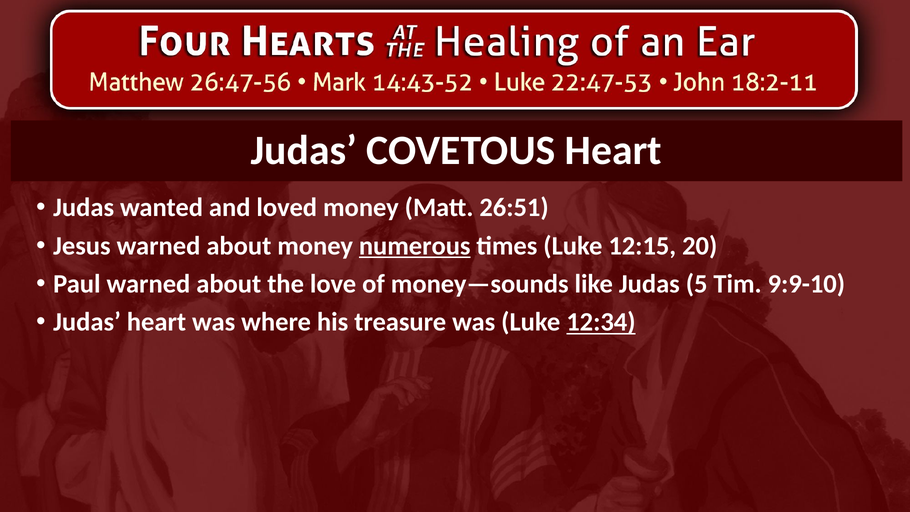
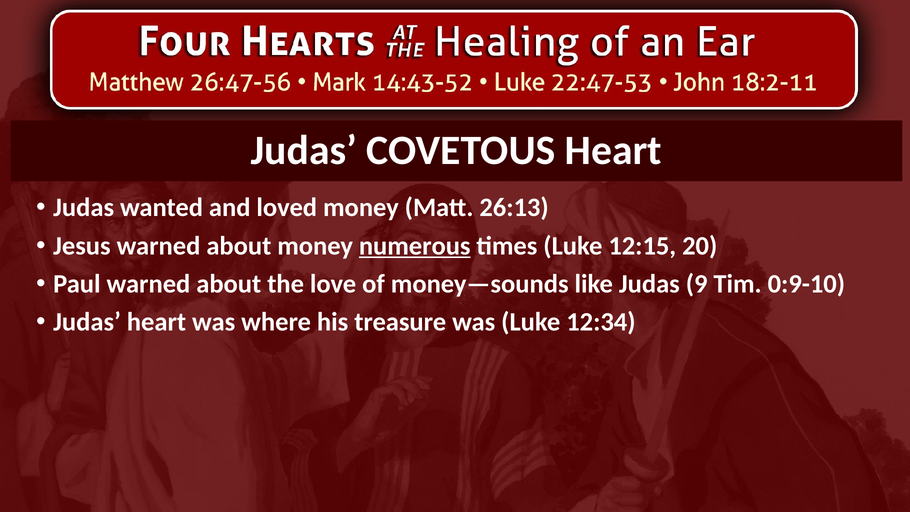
26:51: 26:51 -> 26:13
5: 5 -> 9
9:9-10: 9:9-10 -> 0:9-10
12:34 underline: present -> none
